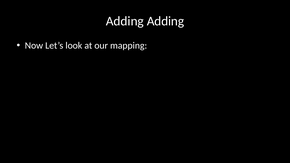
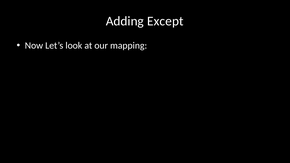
Adding Adding: Adding -> Except
